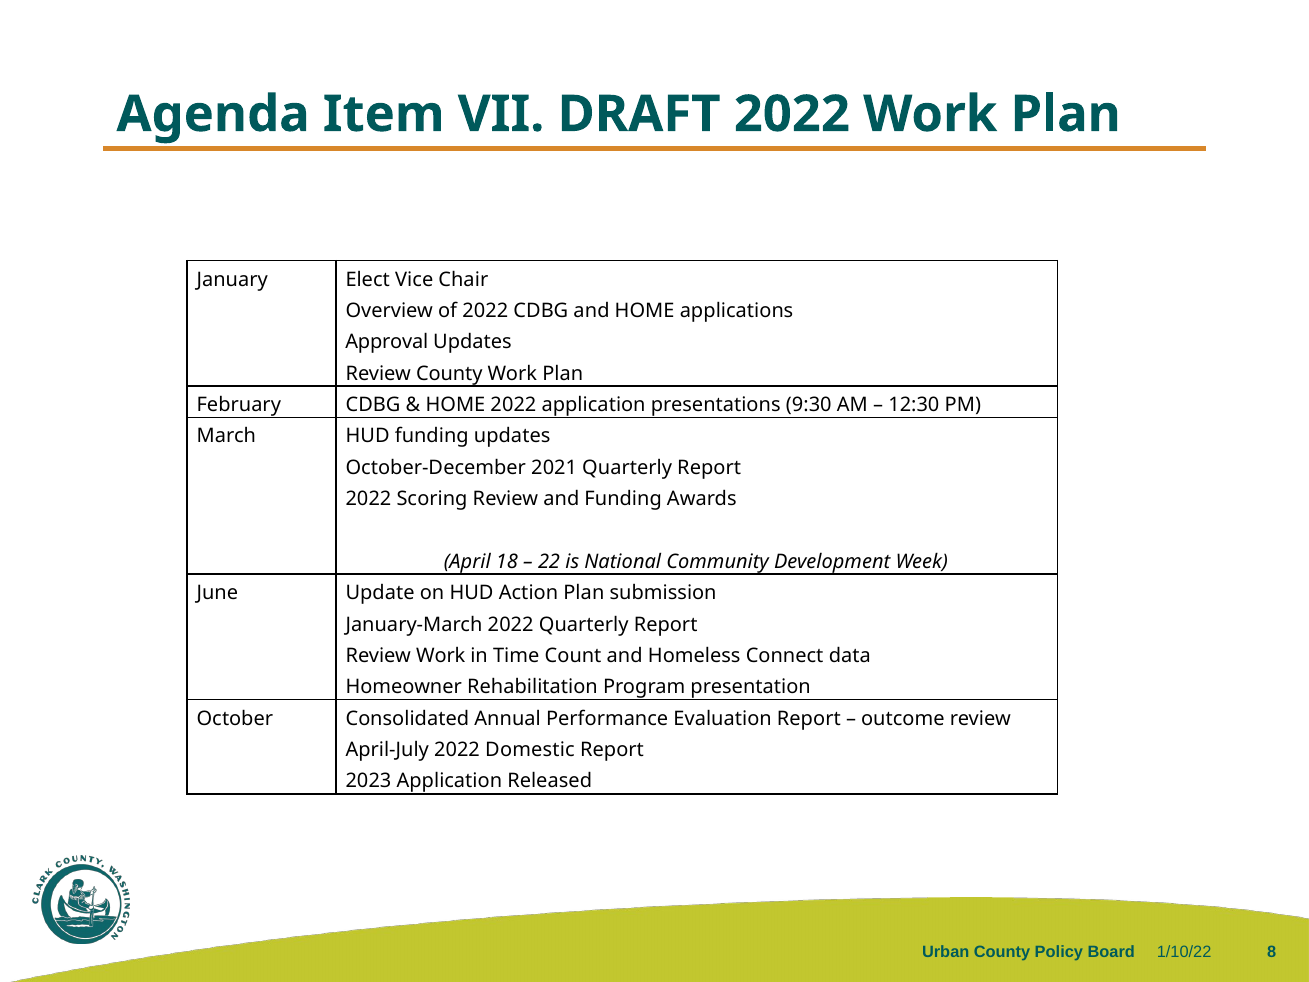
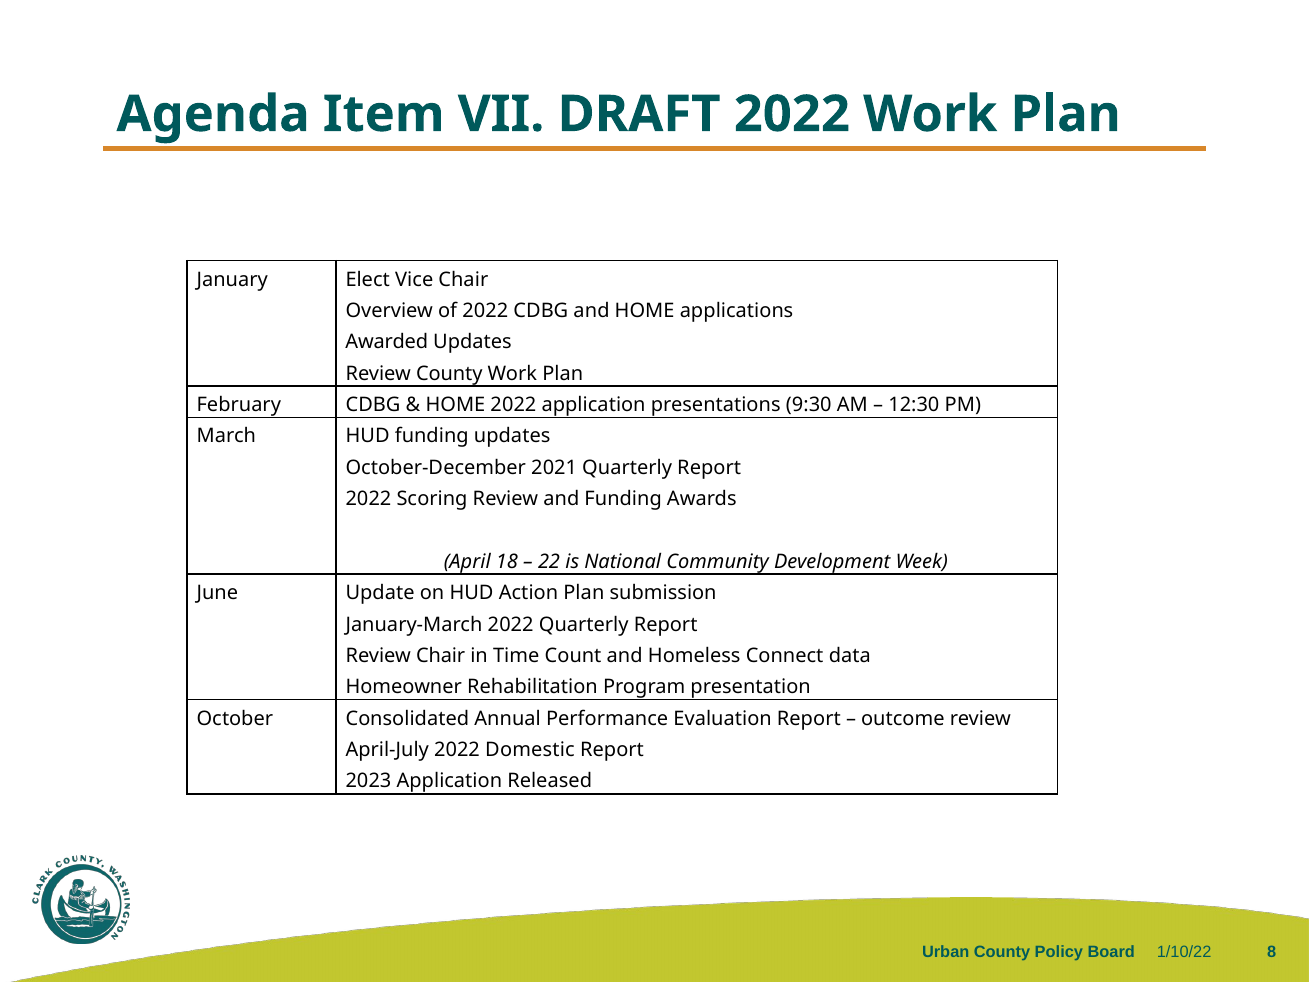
Approval: Approval -> Awarded
Review Work: Work -> Chair
